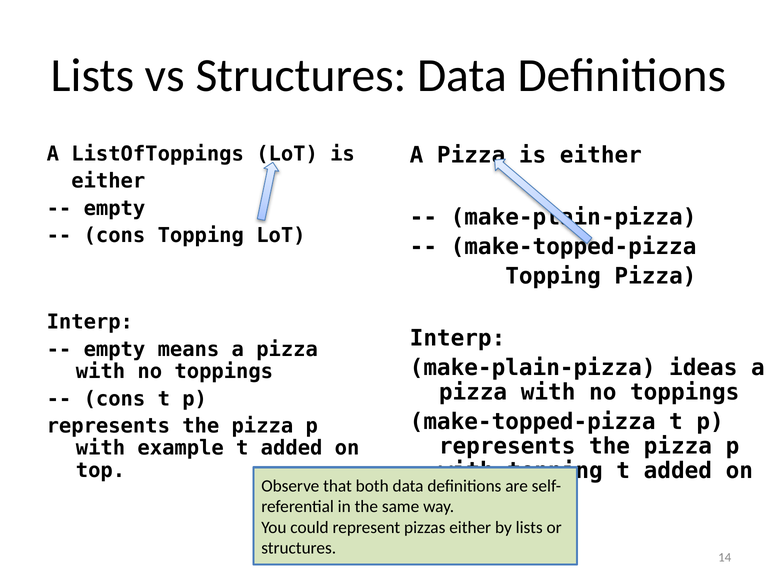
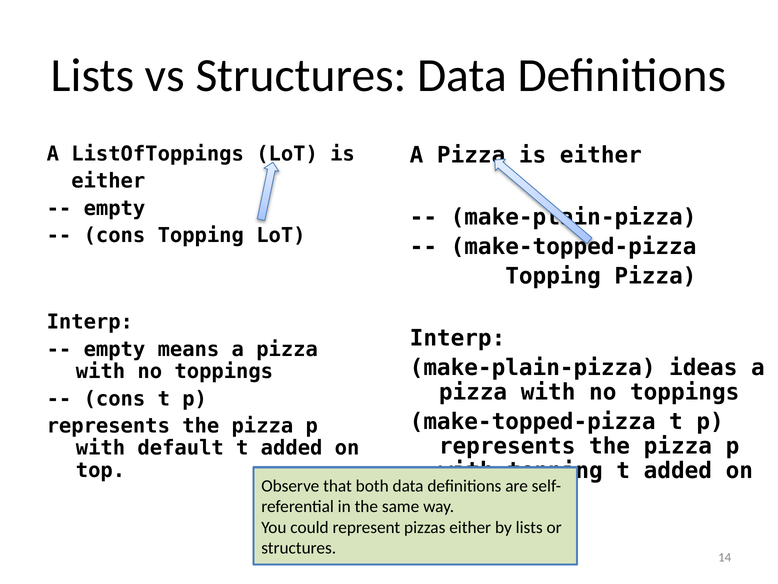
example: example -> default
